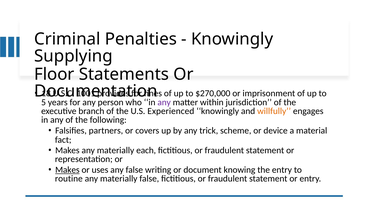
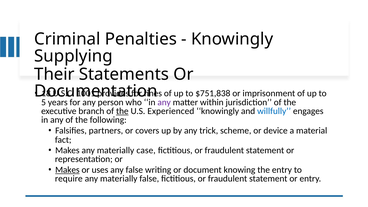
Floor: Floor -> Their
$270,000: $270,000 -> $751,838
the at (122, 111) underline: none -> present
willfully colour: orange -> blue
each: each -> case
routine: routine -> require
